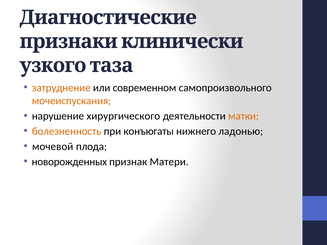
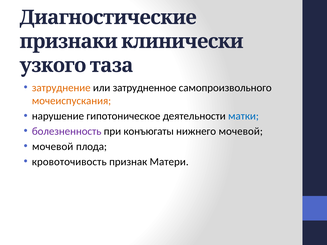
современном: современном -> затрудненное
хирургического: хирургического -> гипотоническое
матки colour: orange -> blue
болезненность colour: orange -> purple
нижнего ладонью: ладонью -> мочевой
новорожденных: новорожденных -> кровоточивость
